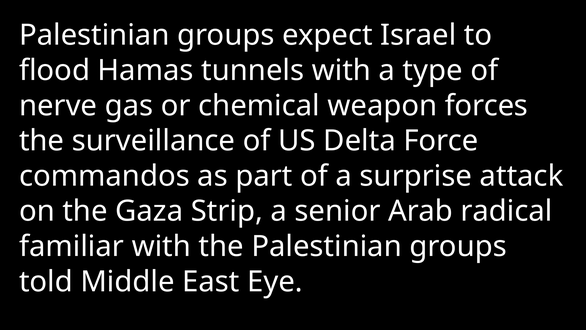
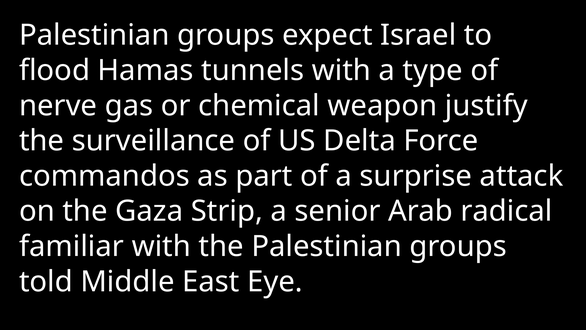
forces: forces -> justify
